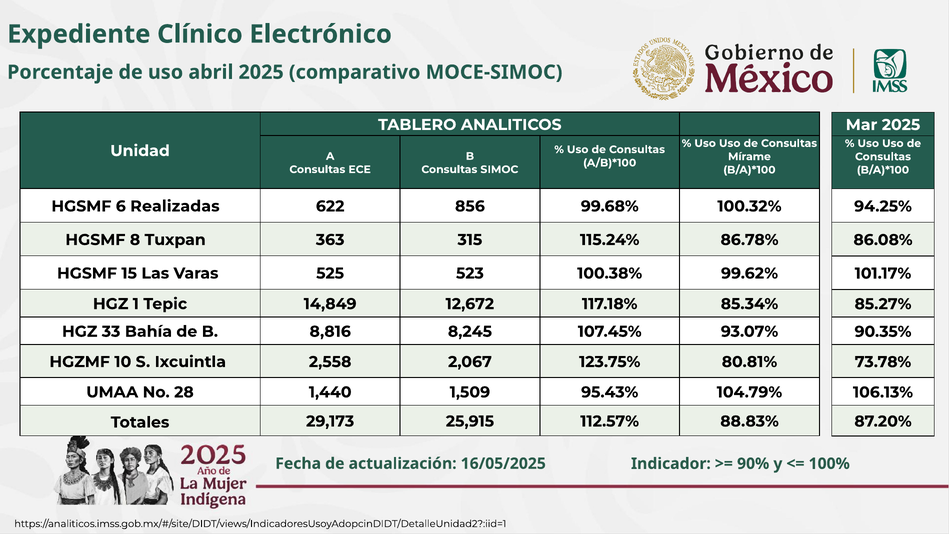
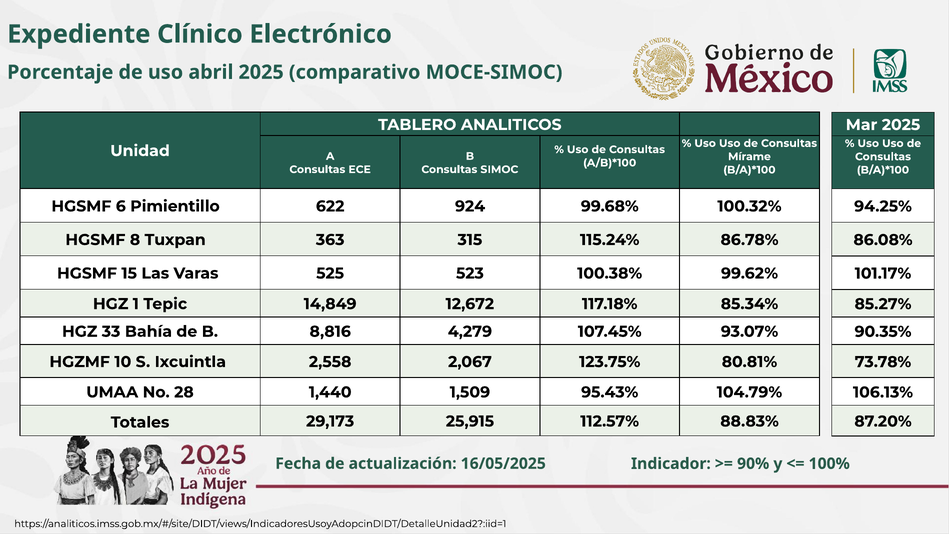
Realizadas: Realizadas -> Pimientillo
856: 856 -> 924
8,245: 8,245 -> 4,279
